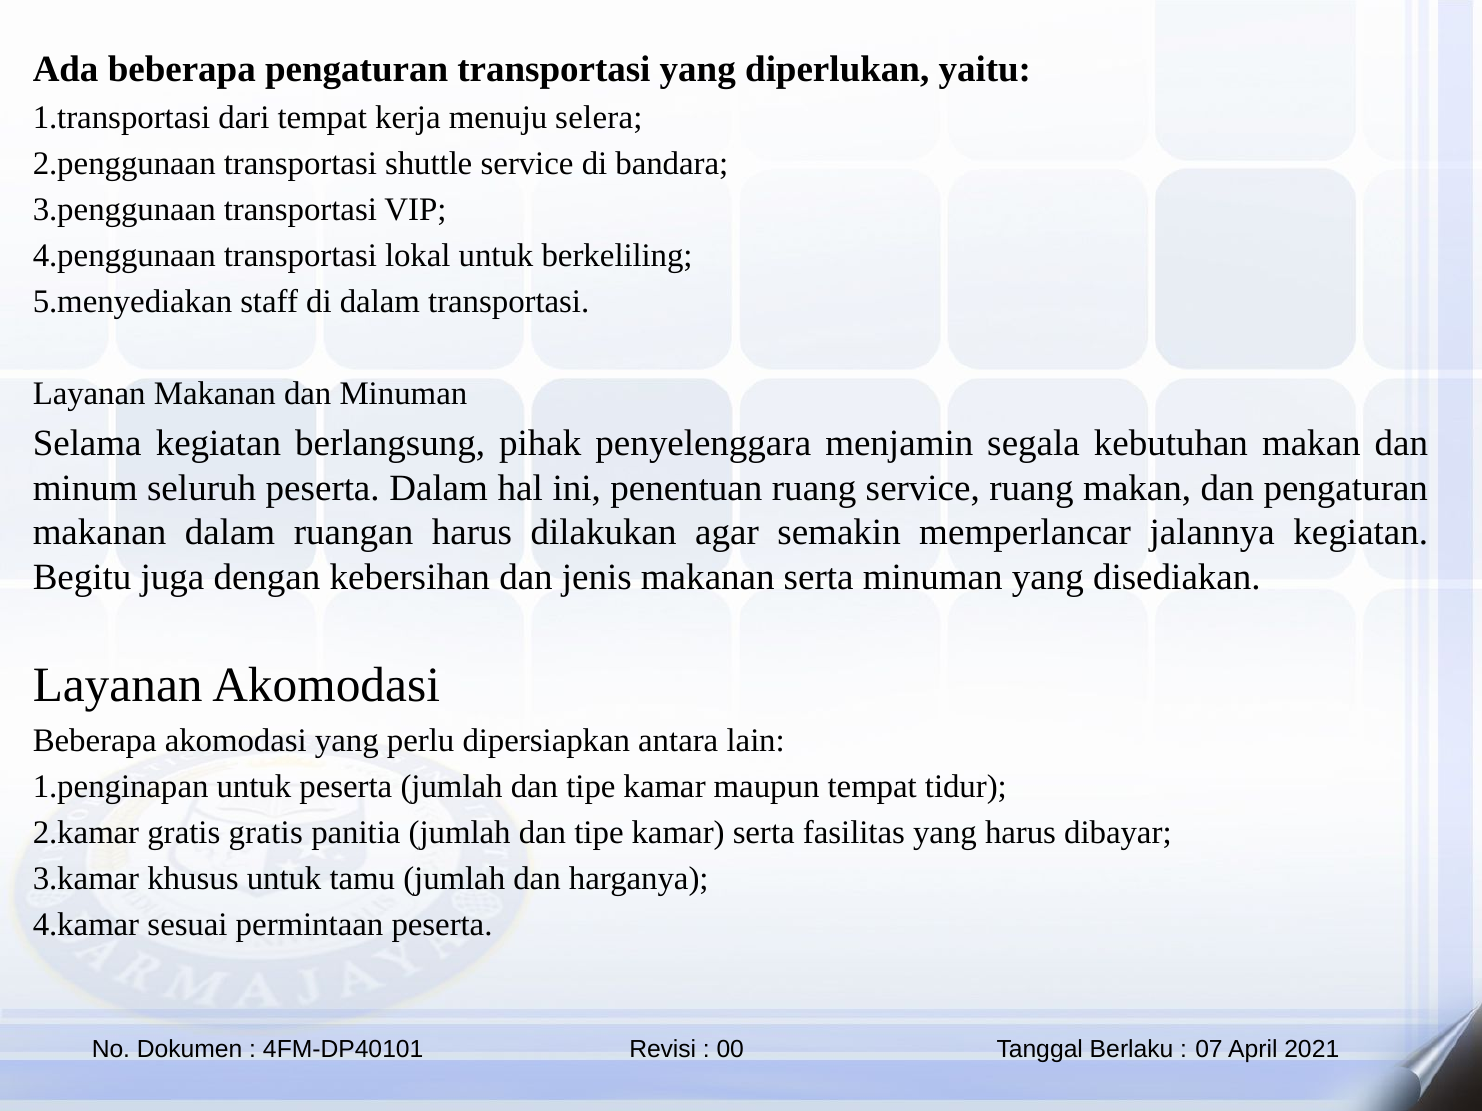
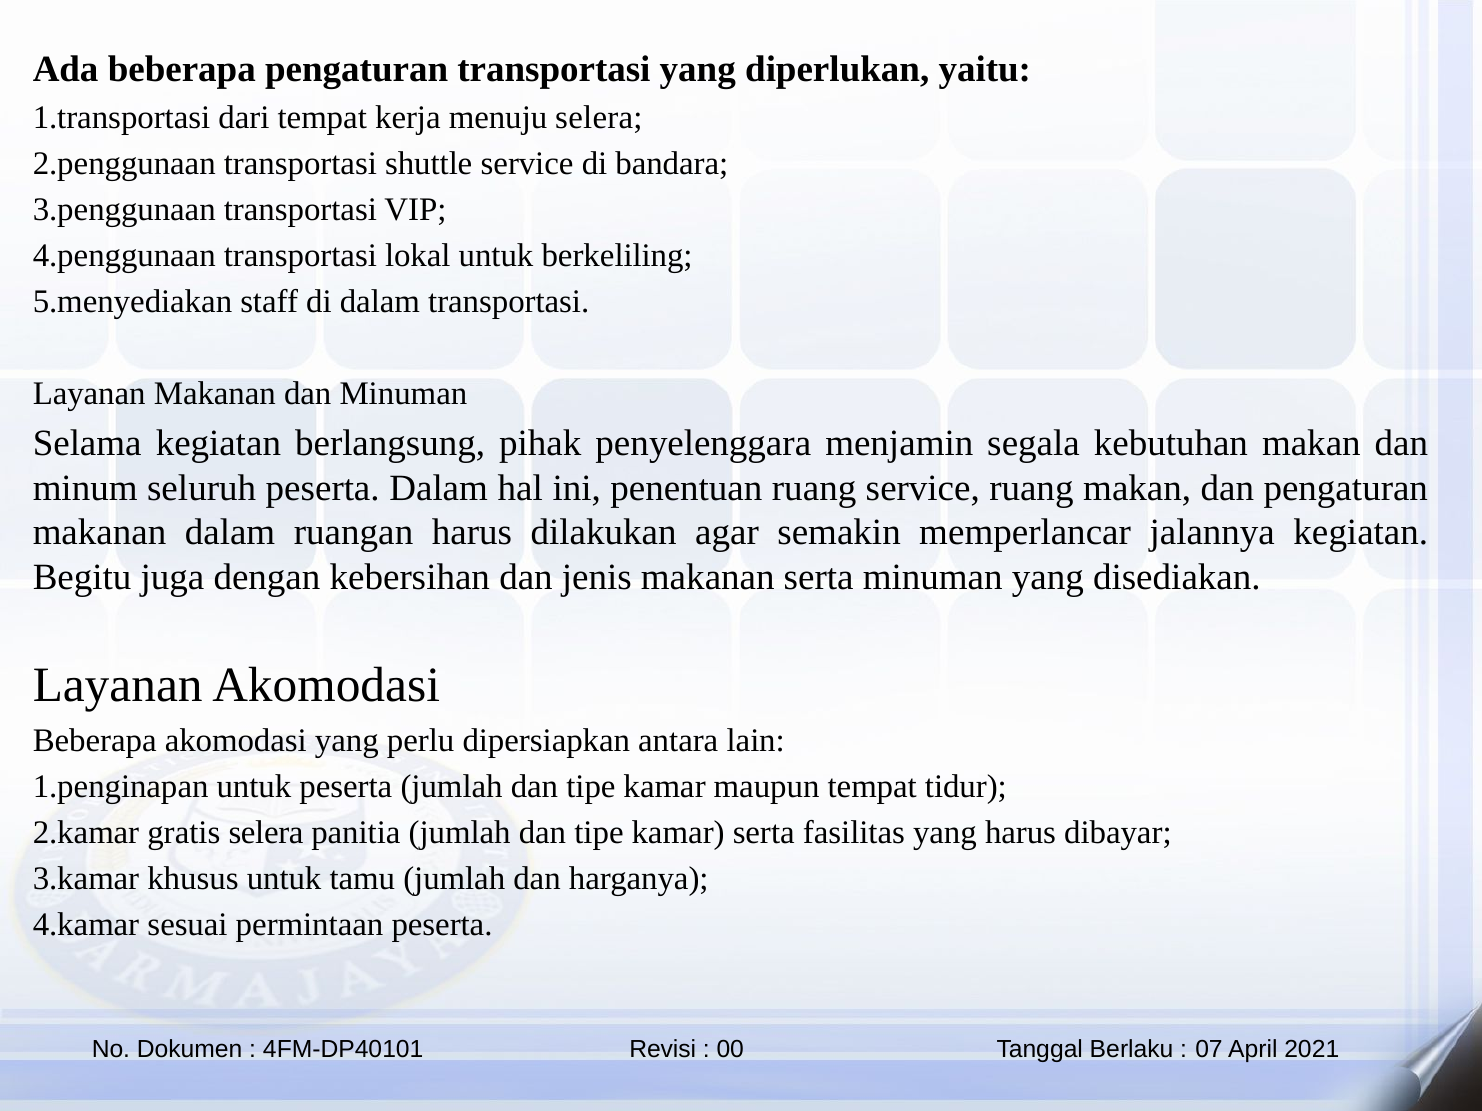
gratis gratis: gratis -> selera
